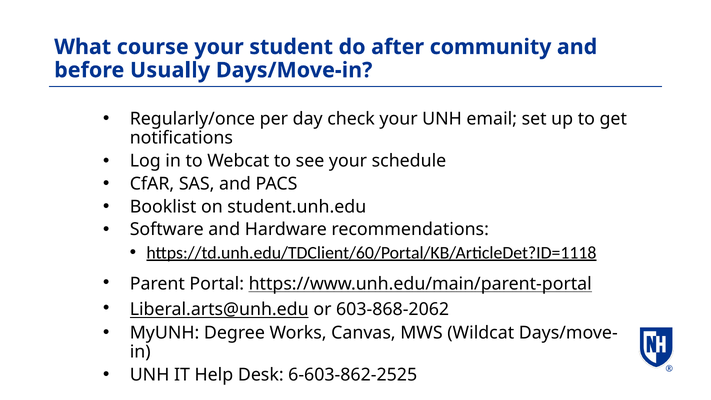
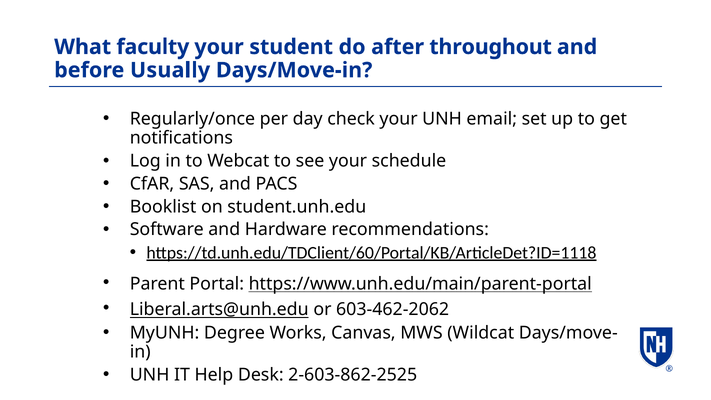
course: course -> faculty
community: community -> throughout
603-868-2062: 603-868-2062 -> 603-462-2062
6-603-862-2525: 6-603-862-2525 -> 2-603-862-2525
